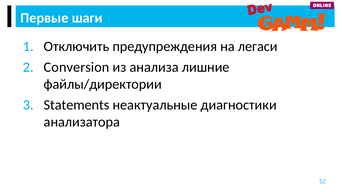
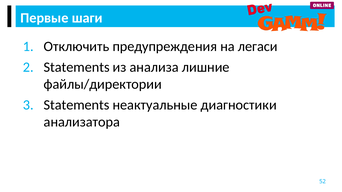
Conversion at (77, 67): Conversion -> Statements
